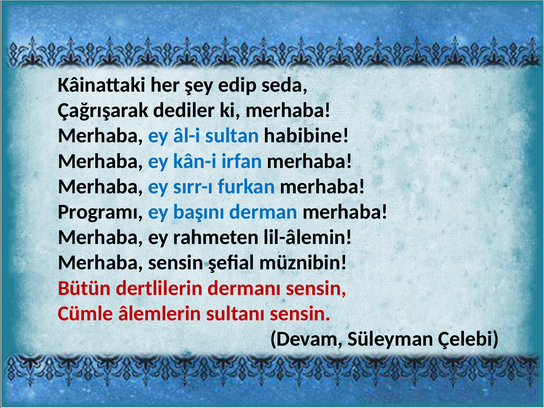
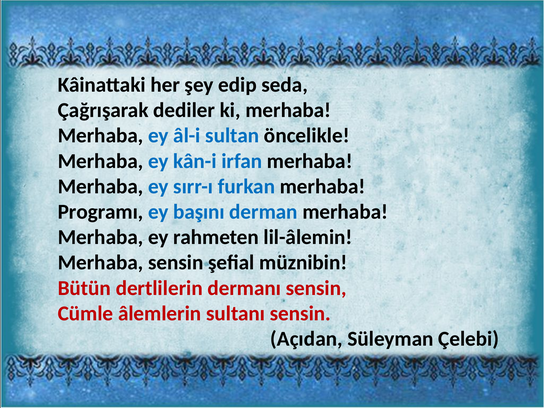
habibine: habibine -> öncelikle
Devam: Devam -> Açıdan
